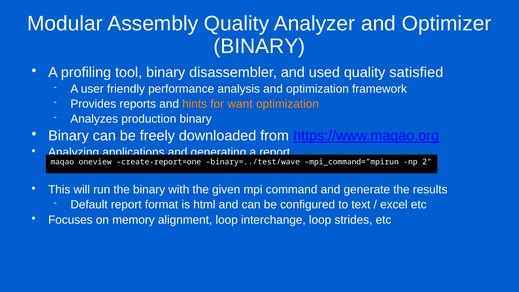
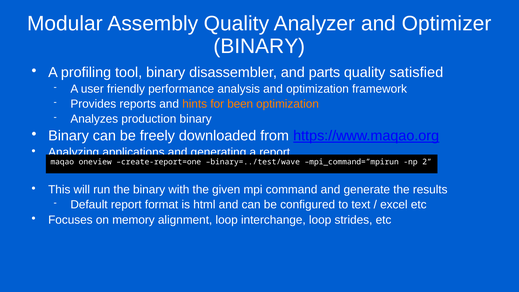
used: used -> parts
want: want -> been
